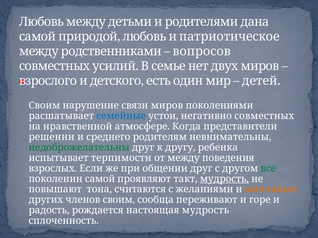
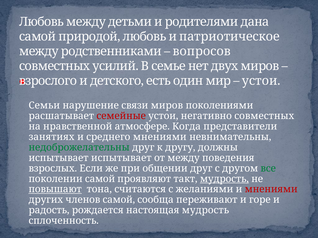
детей at (261, 81): детей -> устои
Своим at (44, 106): Своим -> Семьи
семейные colour: blue -> red
решении: решении -> занятиях
среднего родителям: родителям -> мнениями
ребенка: ребенка -> должны
испытывает терпимости: терпимости -> испытывает
повышают underline: none -> present
мнениями at (271, 190) colour: orange -> red
членов своим: своим -> самой
